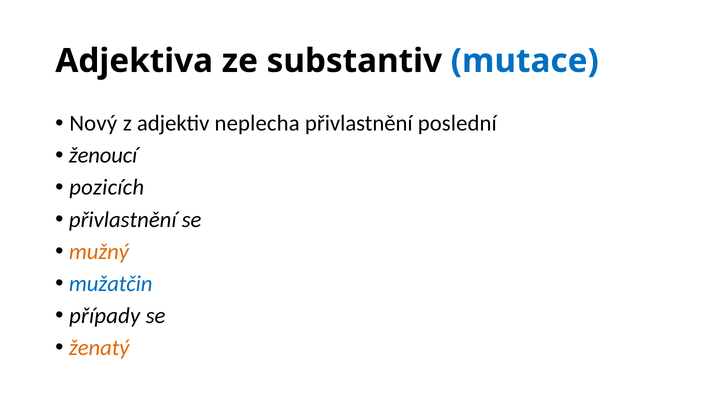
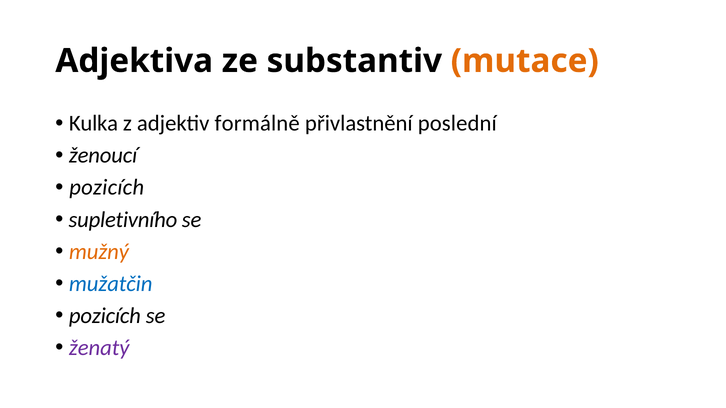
mutace colour: blue -> orange
Nový: Nový -> Kulka
neplecha: neplecha -> formálně
přivlastnění at (123, 220): přivlastnění -> supletivního
případy at (105, 316): případy -> pozicích
ženatý colour: orange -> purple
